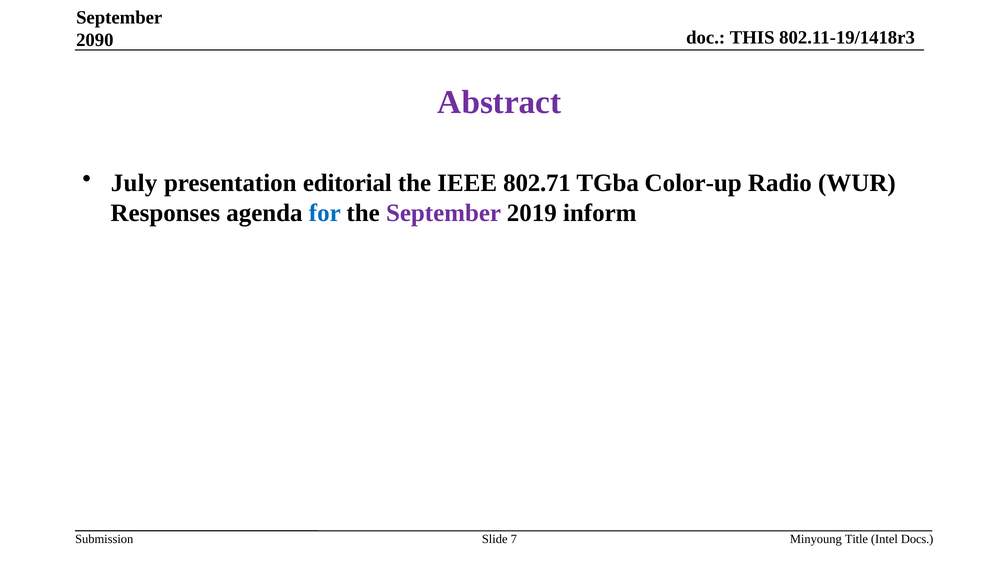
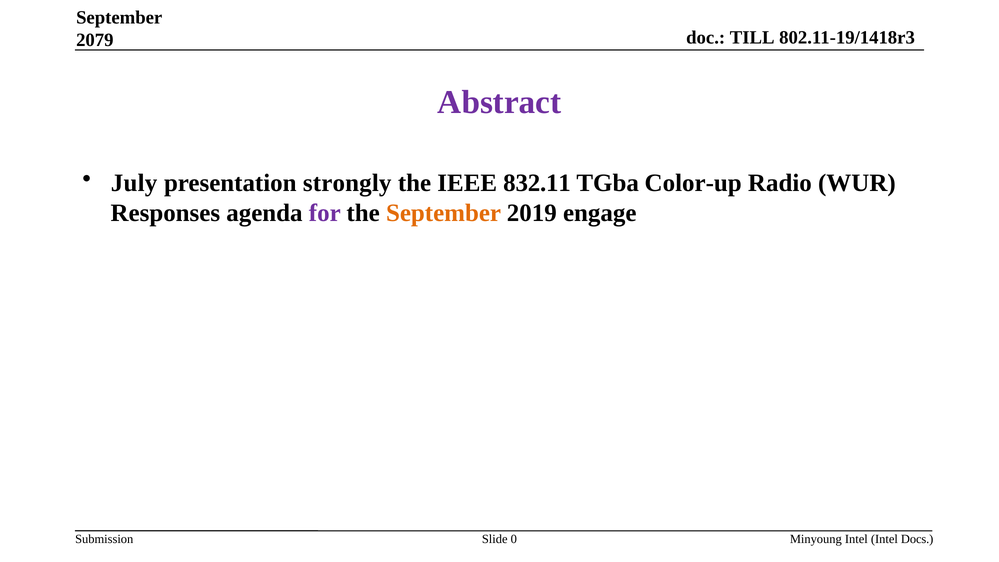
THIS: THIS -> TILL
2090: 2090 -> 2079
editorial: editorial -> strongly
802.71: 802.71 -> 832.11
for colour: blue -> purple
September at (444, 213) colour: purple -> orange
inform: inform -> engage
7: 7 -> 0
Minyoung Title: Title -> Intel
